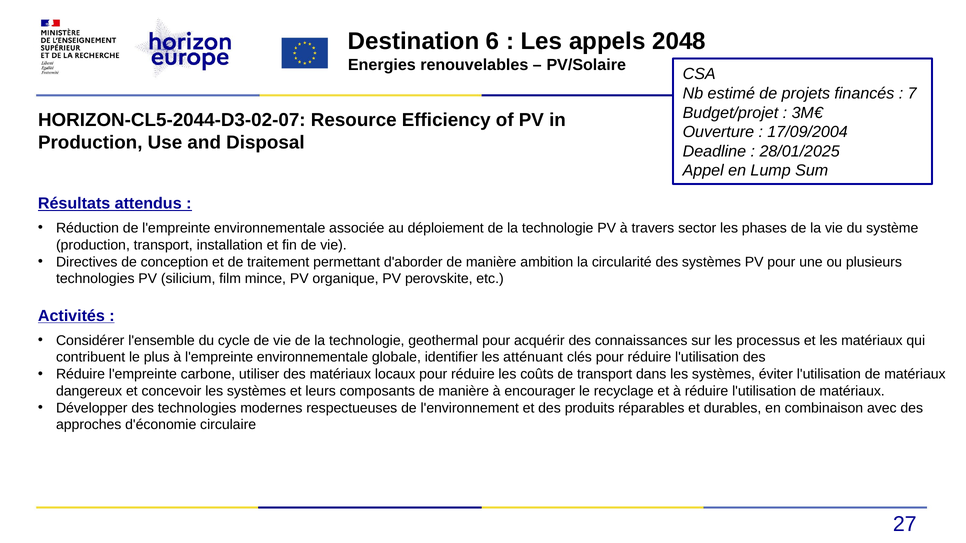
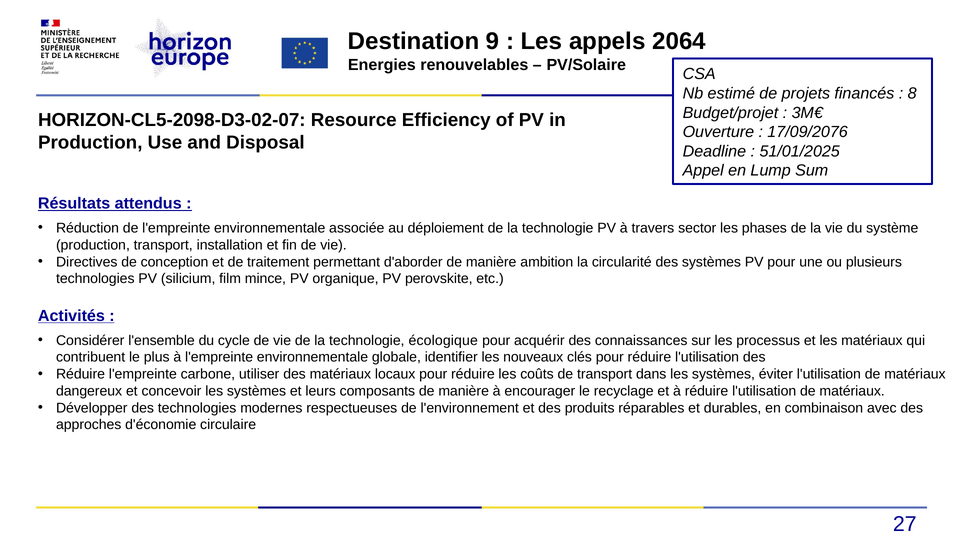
6: 6 -> 9
2048: 2048 -> 2064
7: 7 -> 8
HORIZON-CL5-2044-D3-02-07: HORIZON-CL5-2044-D3-02-07 -> HORIZON-CL5-2098-D3-02-07
17/09/2004: 17/09/2004 -> 17/09/2076
28/01/2025: 28/01/2025 -> 51/01/2025
geothermal: geothermal -> écologique
atténuant: atténuant -> nouveaux
